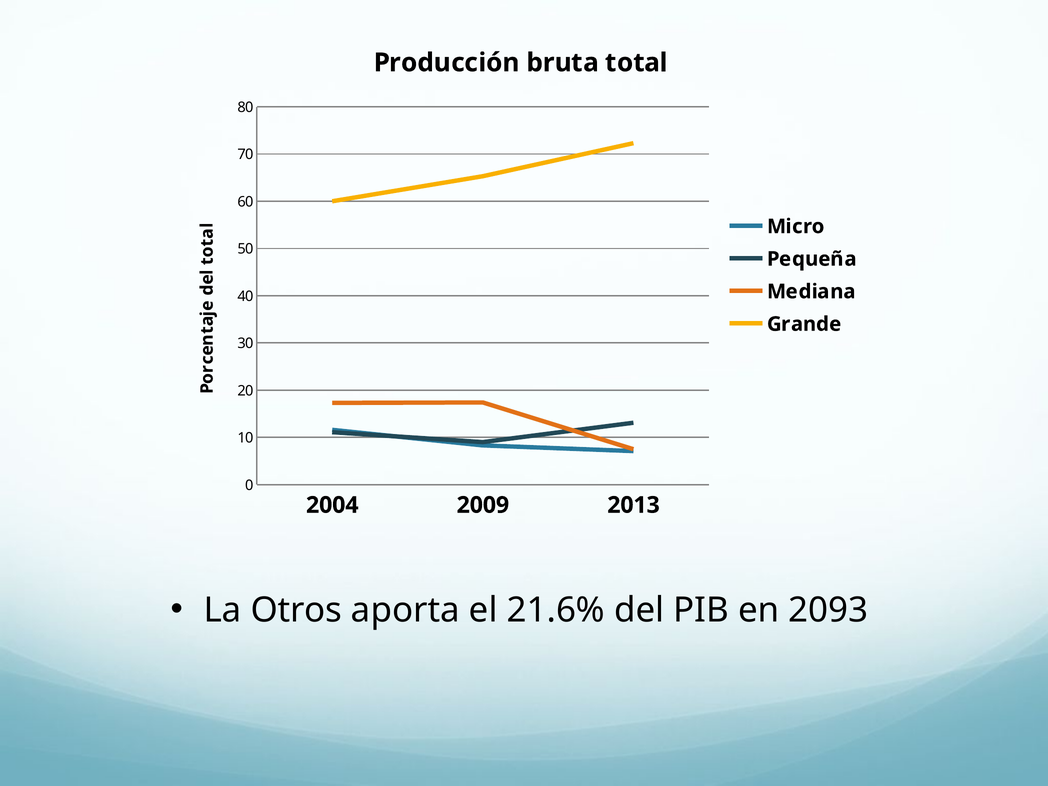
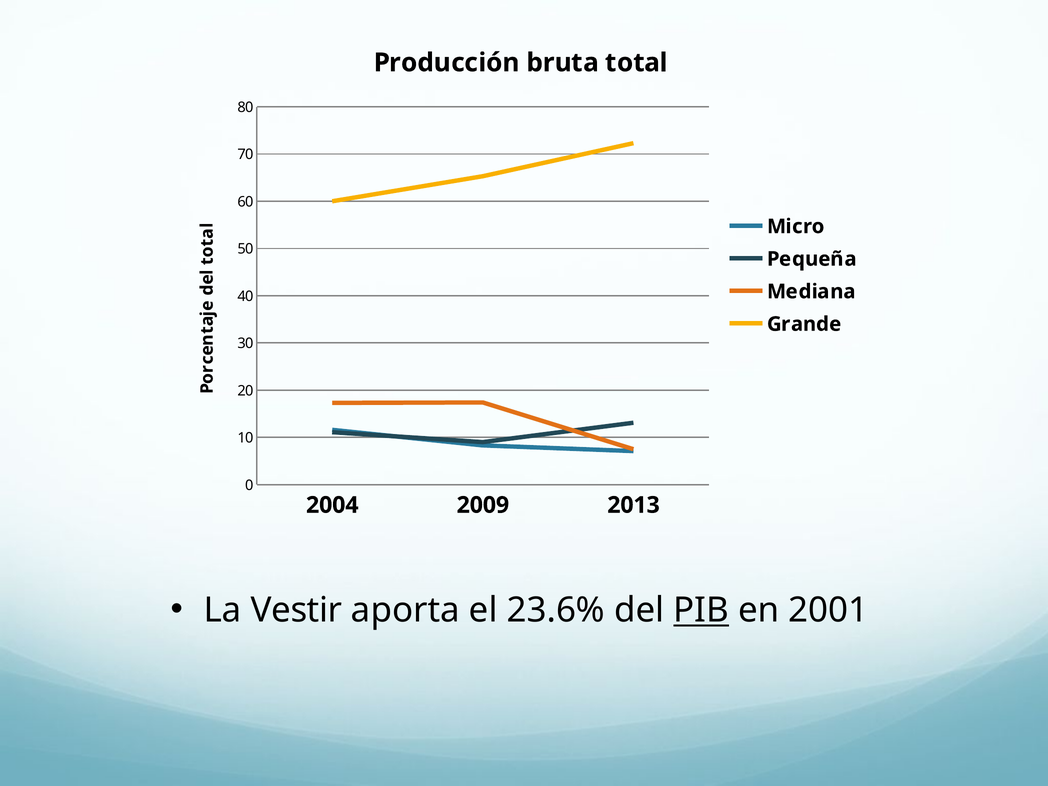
Otros: Otros -> Vestir
21.6%: 21.6% -> 23.6%
PIB underline: none -> present
2093: 2093 -> 2001
